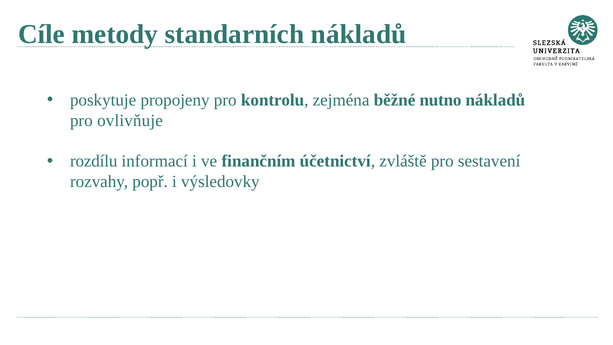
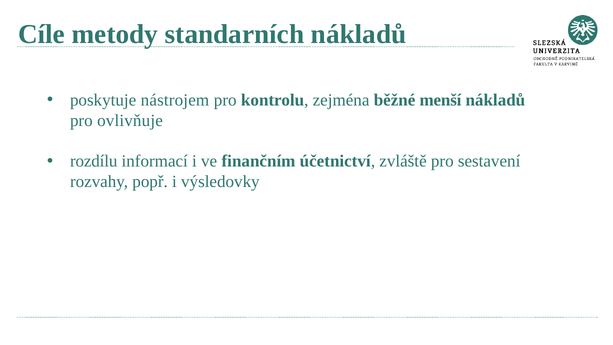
propojeny: propojeny -> nástrojem
nutno: nutno -> menší
